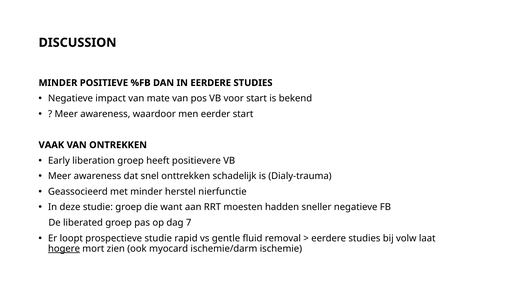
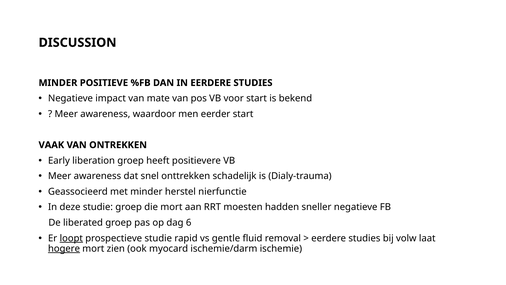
die want: want -> mort
7: 7 -> 6
loopt underline: none -> present
